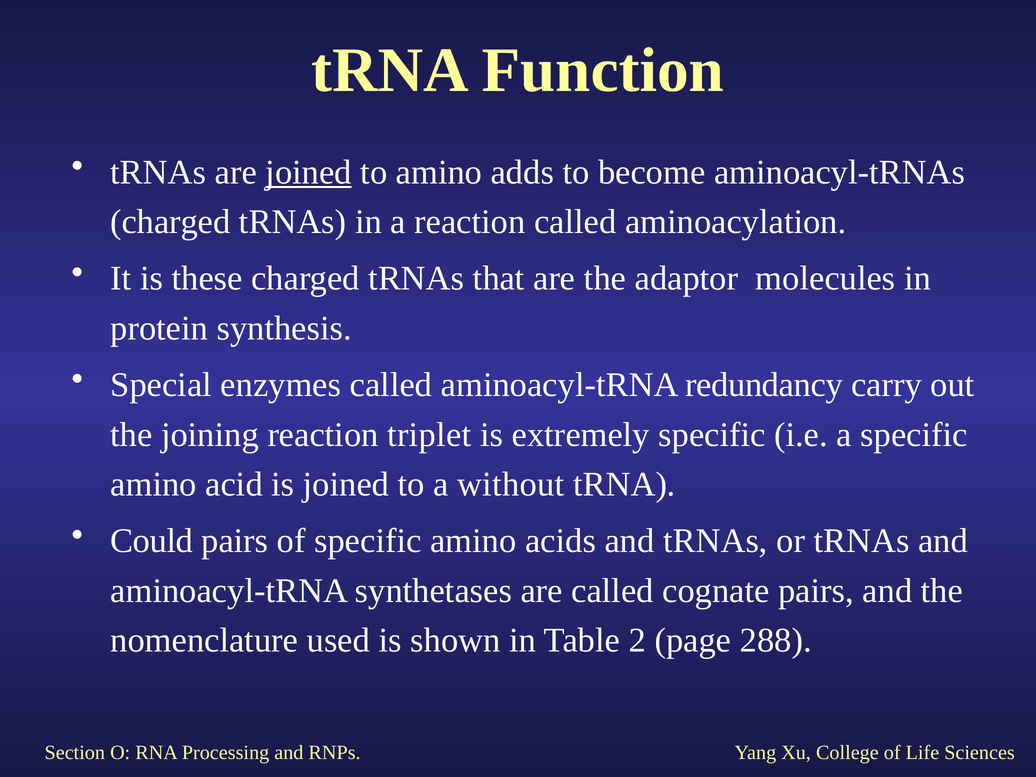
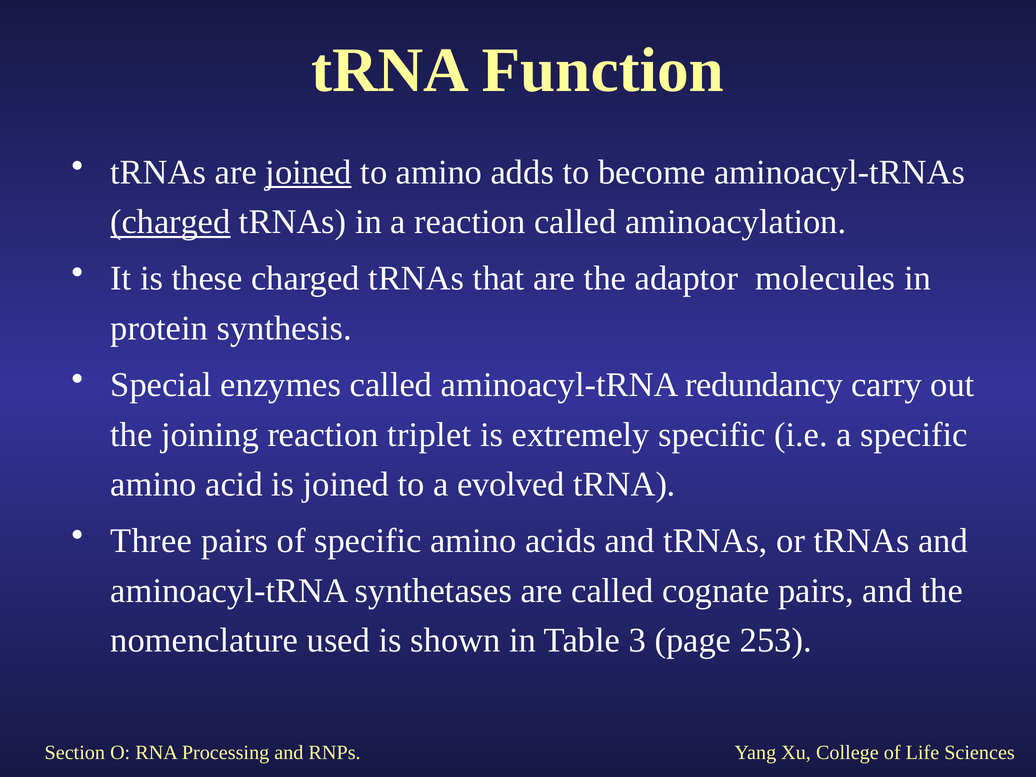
charged at (170, 222) underline: none -> present
without: without -> evolved
Could: Could -> Three
2: 2 -> 3
288: 288 -> 253
